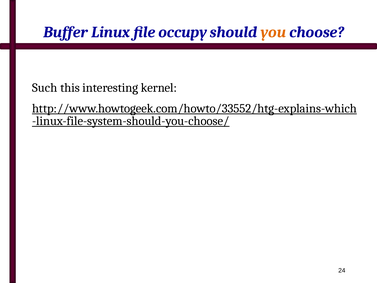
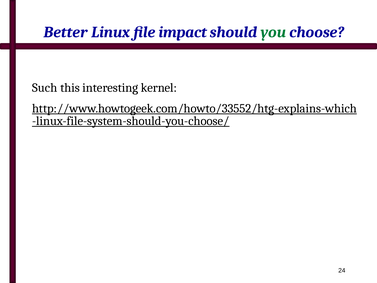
Buffer: Buffer -> Better
occupy: occupy -> impact
you colour: orange -> green
